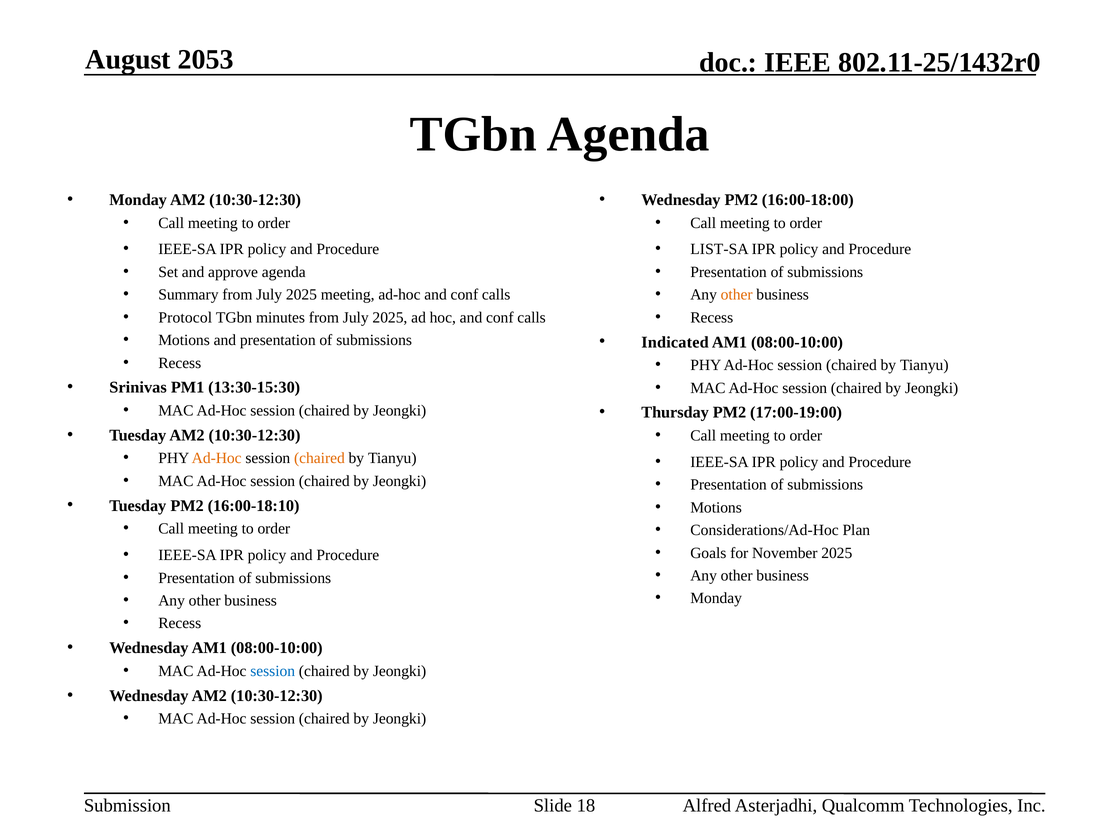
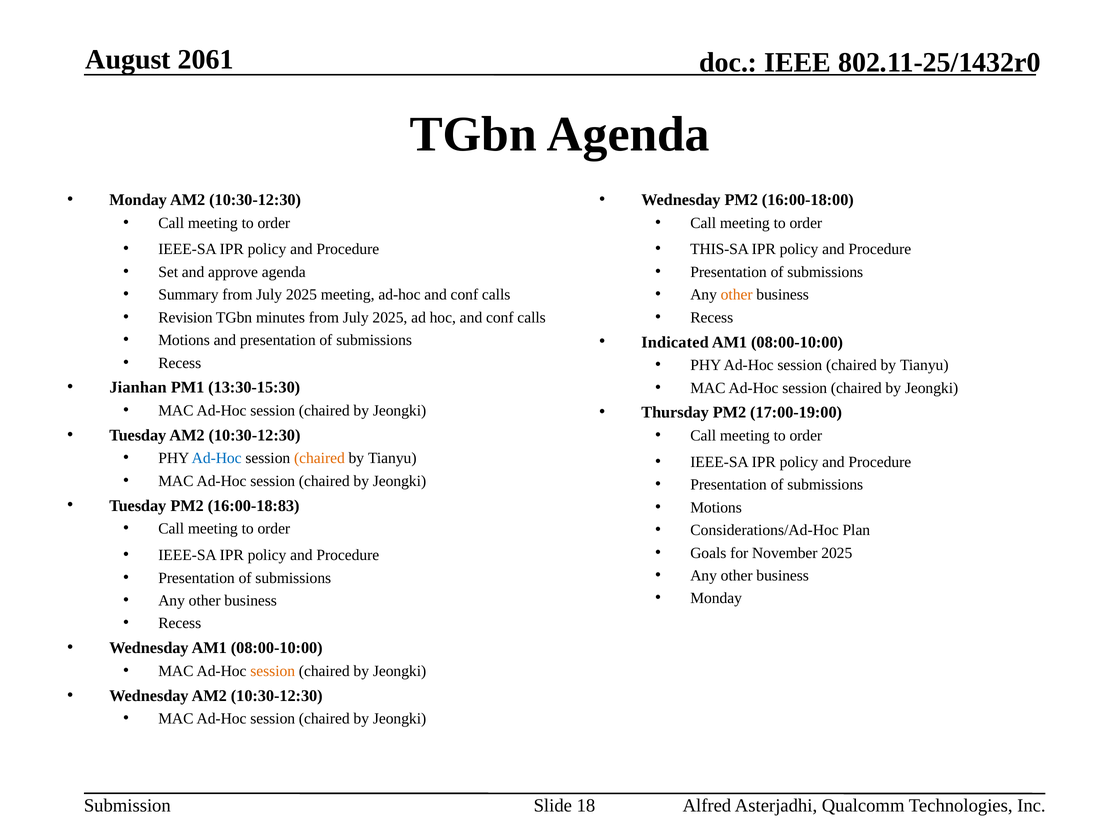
2053: 2053 -> 2061
LIST-SA: LIST-SA -> THIS-SA
Protocol: Protocol -> Revision
Srinivas: Srinivas -> Jianhan
Ad-Hoc at (217, 458) colour: orange -> blue
16:00-18:10: 16:00-18:10 -> 16:00-18:83
session at (273, 671) colour: blue -> orange
